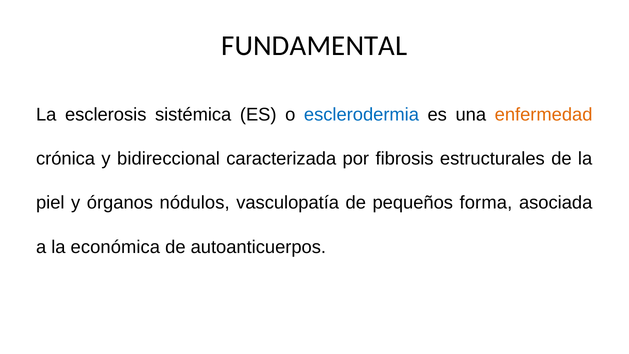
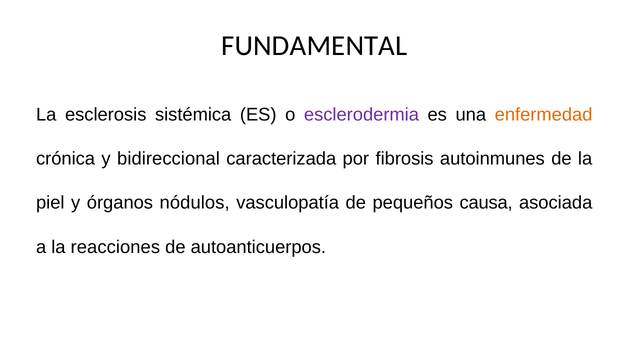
esclerodermia colour: blue -> purple
estructurales: estructurales -> autoinmunes
forma: forma -> causa
económica: económica -> reacciones
